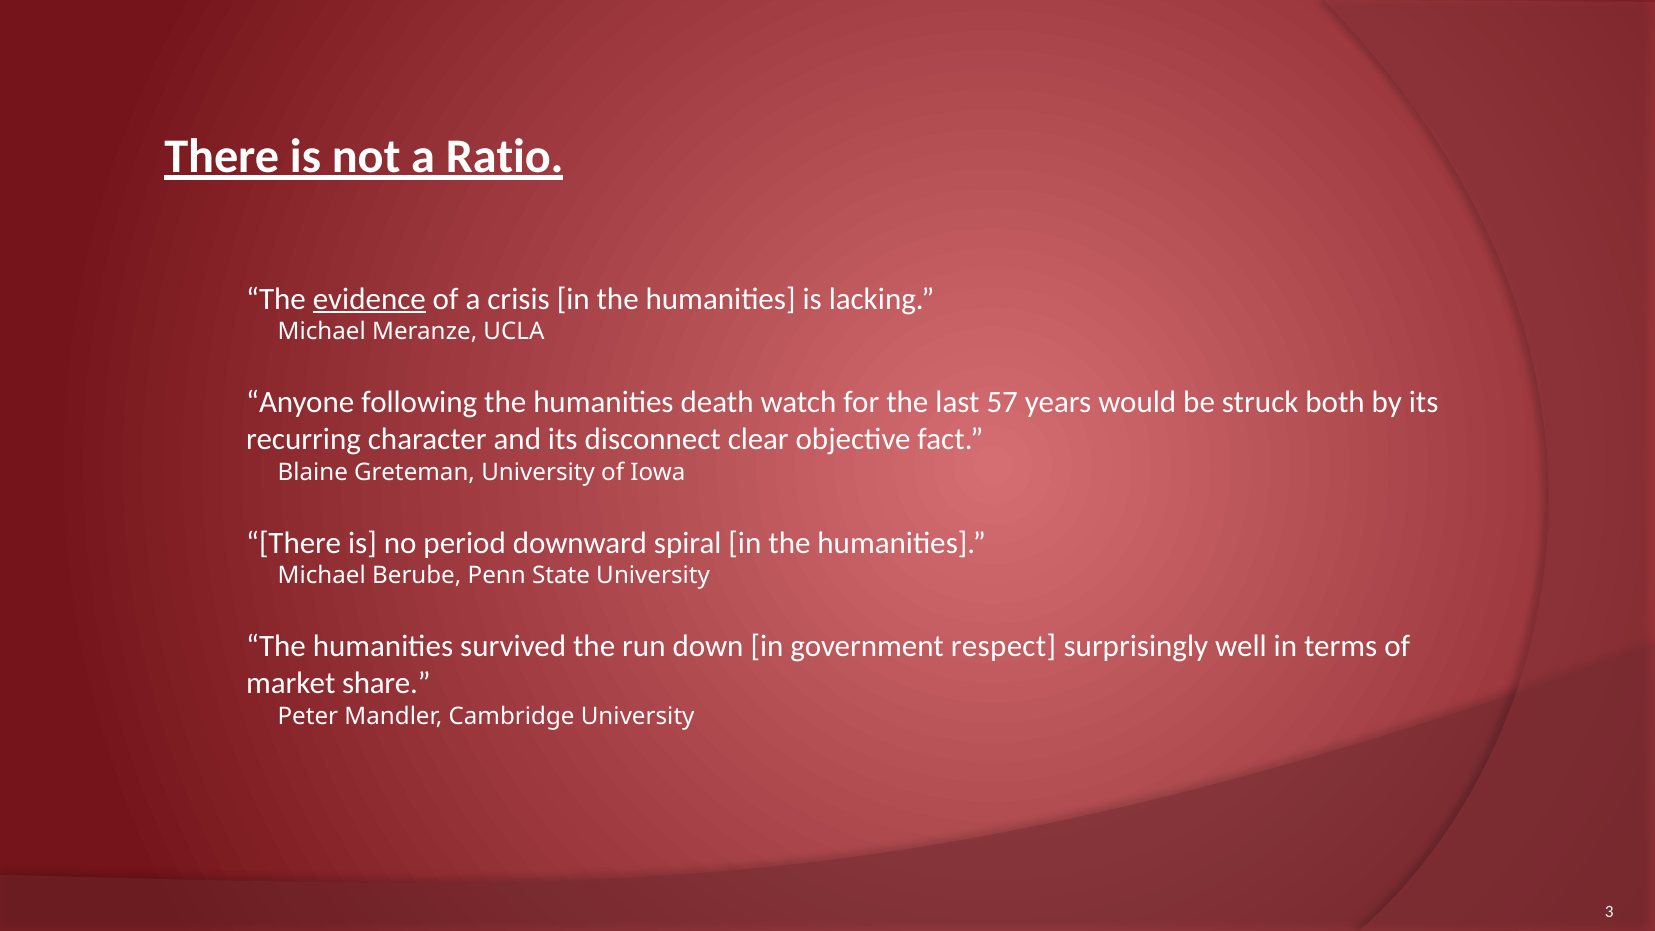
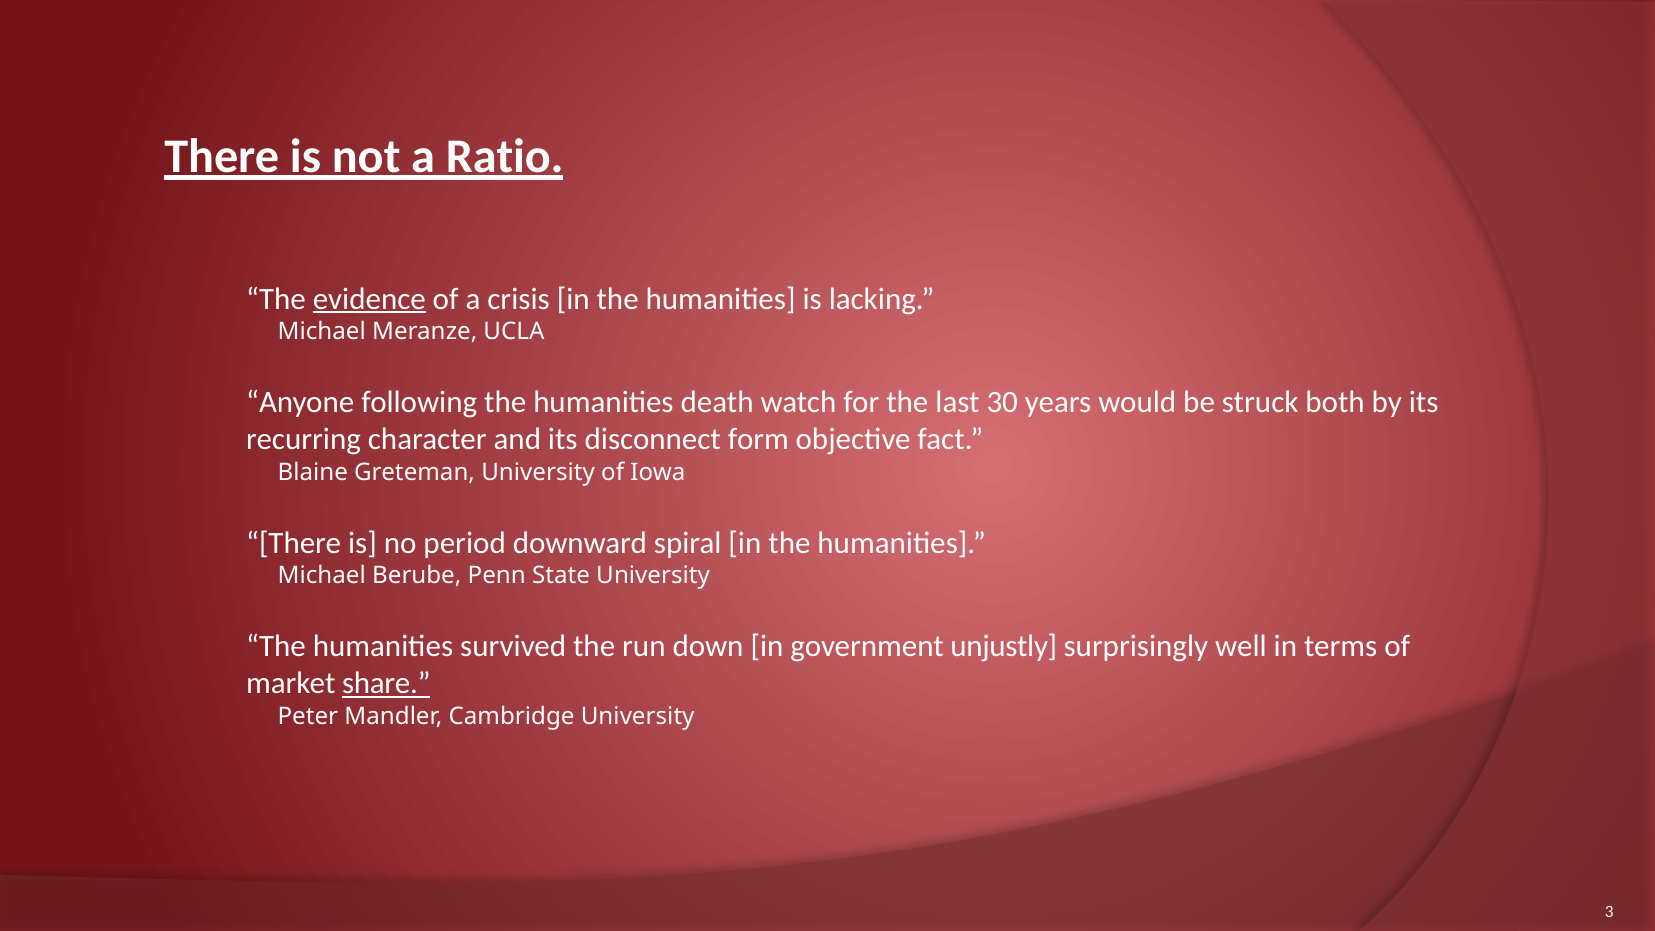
57: 57 -> 30
clear: clear -> form
respect: respect -> unjustly
share underline: none -> present
